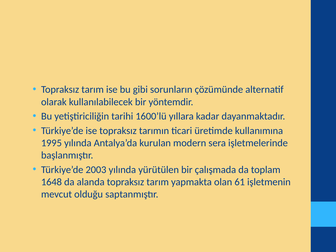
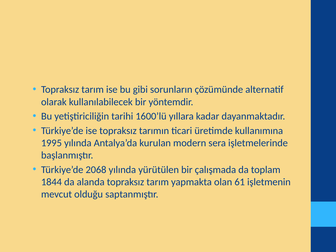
2003: 2003 -> 2068
1648: 1648 -> 1844
